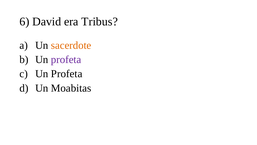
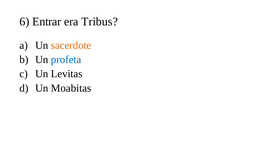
David: David -> Entrar
profeta at (66, 59) colour: purple -> blue
Profeta at (67, 74): Profeta -> Levitas
